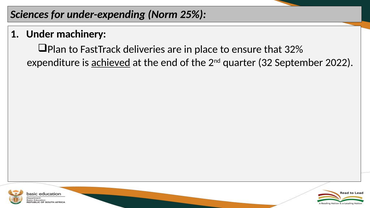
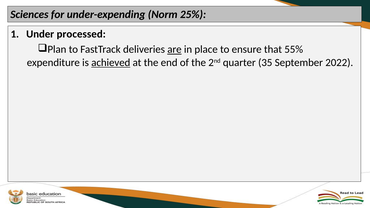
machinery: machinery -> processed
are underline: none -> present
32%: 32% -> 55%
32: 32 -> 35
